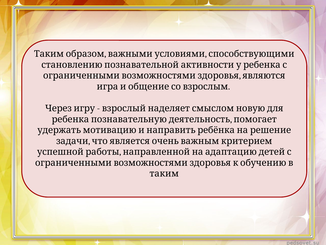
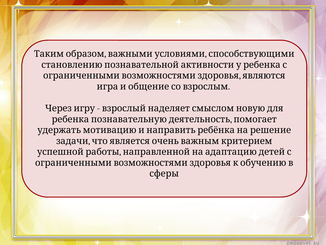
таким: таким -> сферы
